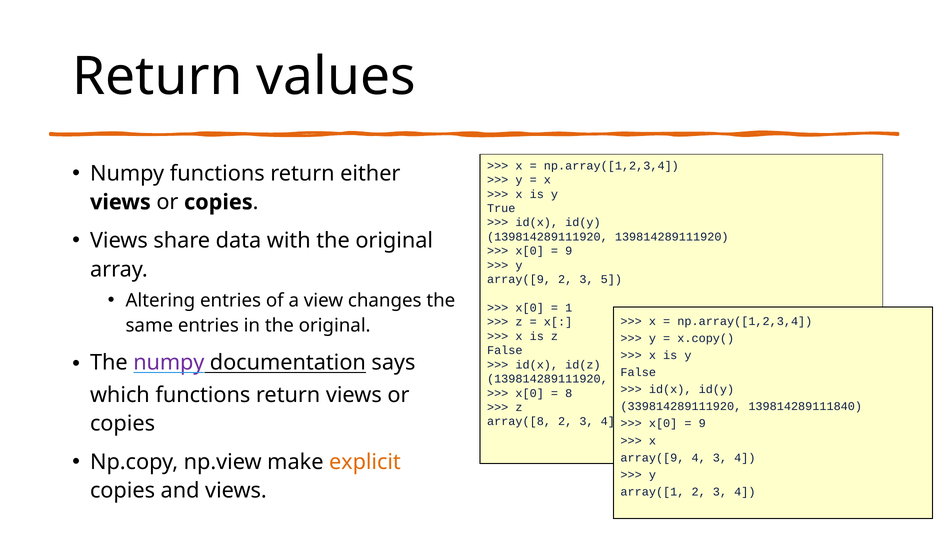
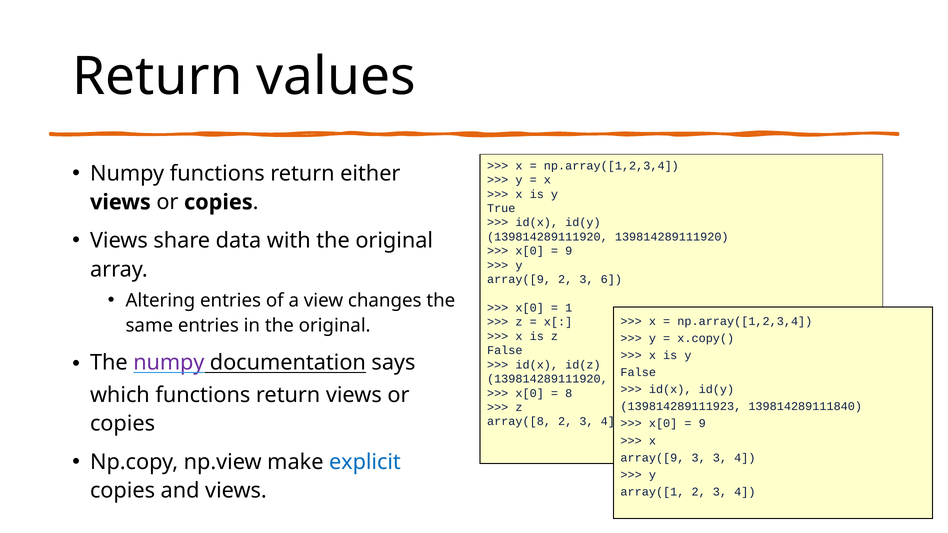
5: 5 -> 6
339814289111920: 339814289111920 -> 139814289111923
explicit colour: orange -> blue
array([9 4: 4 -> 3
